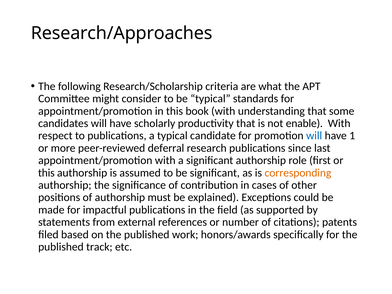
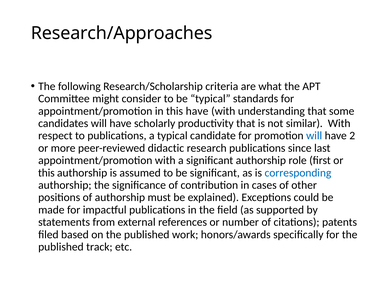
this book: book -> have
enable: enable -> similar
1: 1 -> 2
deferral: deferral -> didactic
corresponding colour: orange -> blue
